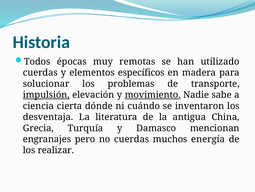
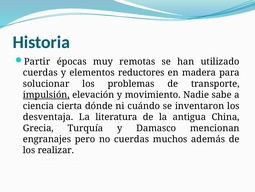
Todos: Todos -> Partir
específicos: específicos -> reductores
movimiento underline: present -> none
energía: energía -> además
